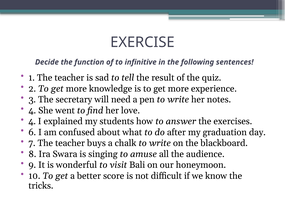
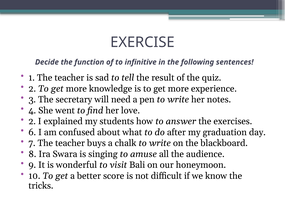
4 at (32, 121): 4 -> 2
